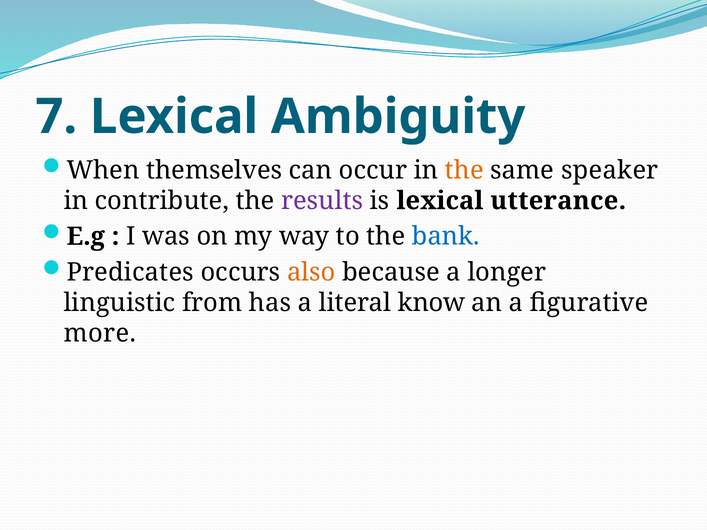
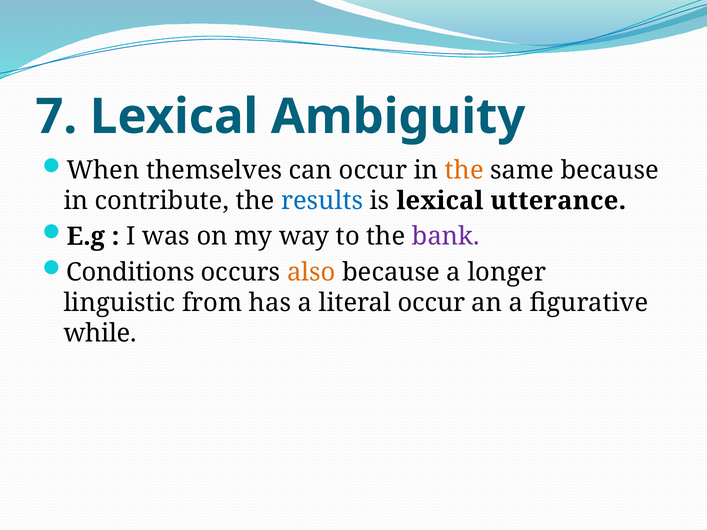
same speaker: speaker -> because
results colour: purple -> blue
bank colour: blue -> purple
Predicates: Predicates -> Conditions
literal know: know -> occur
more: more -> while
